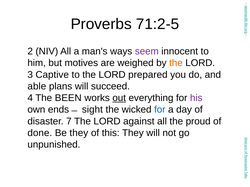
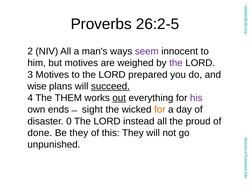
71:2-5: 71:2-5 -> 26:2-5
the at (176, 63) colour: orange -> purple
3 Captive: Captive -> Motives
able: able -> wise
succeed underline: none -> present
BEEN: BEEN -> THEM
for at (160, 110) colour: blue -> orange
7: 7 -> 0
against: against -> instead
